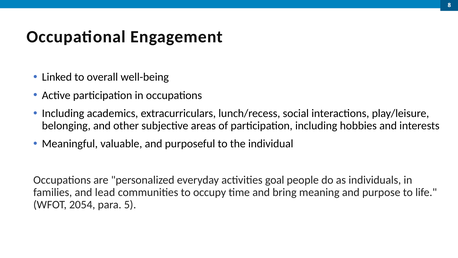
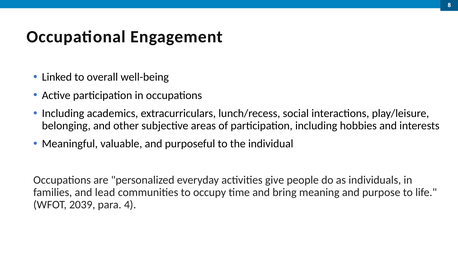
goal: goal -> give
2054: 2054 -> 2039
5: 5 -> 4
